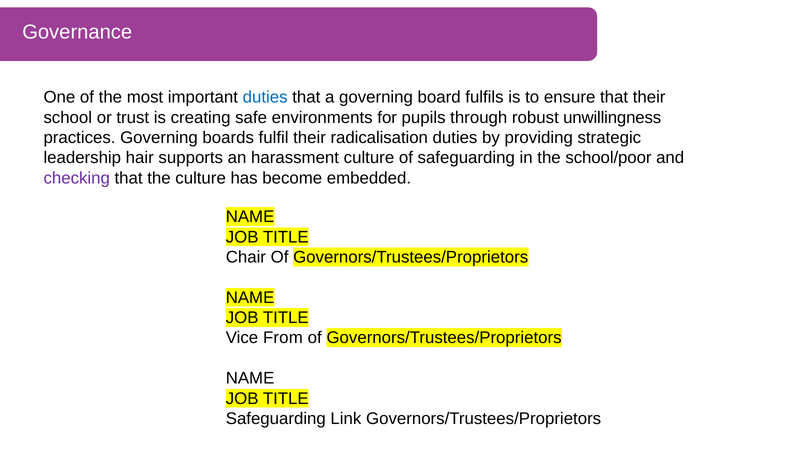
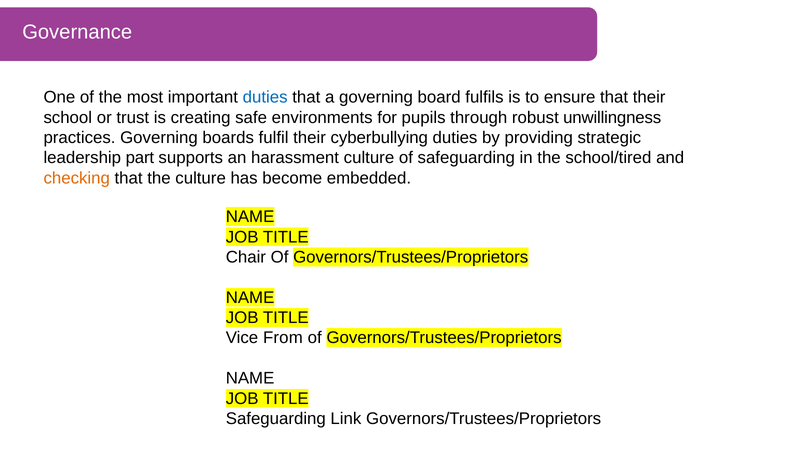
radicalisation: radicalisation -> cyberbullying
hair: hair -> part
school/poor: school/poor -> school/tired
checking colour: purple -> orange
